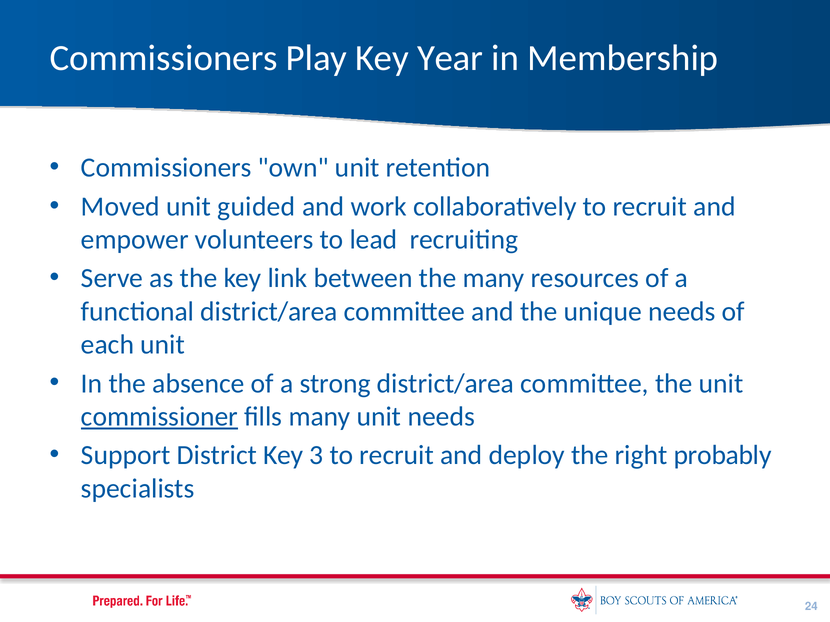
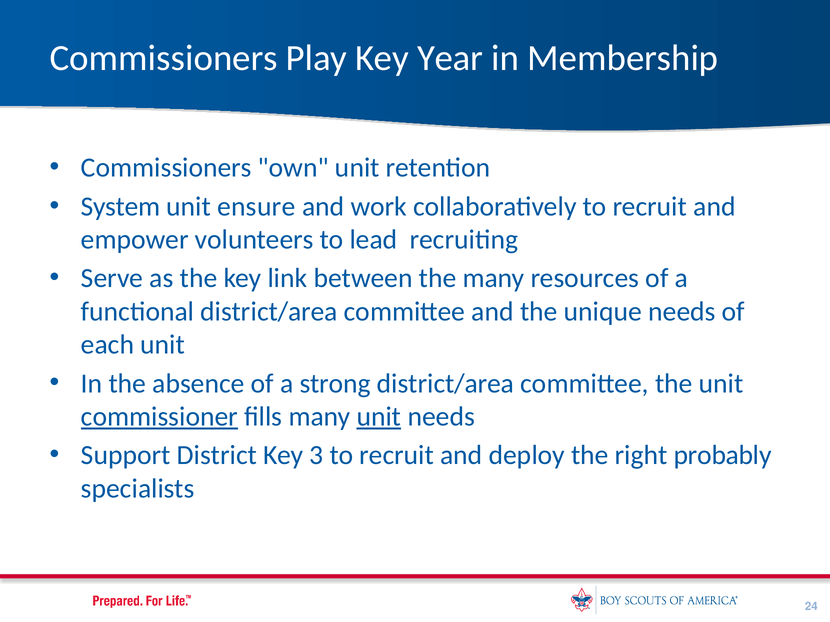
Moved: Moved -> System
guided: guided -> ensure
unit at (379, 417) underline: none -> present
